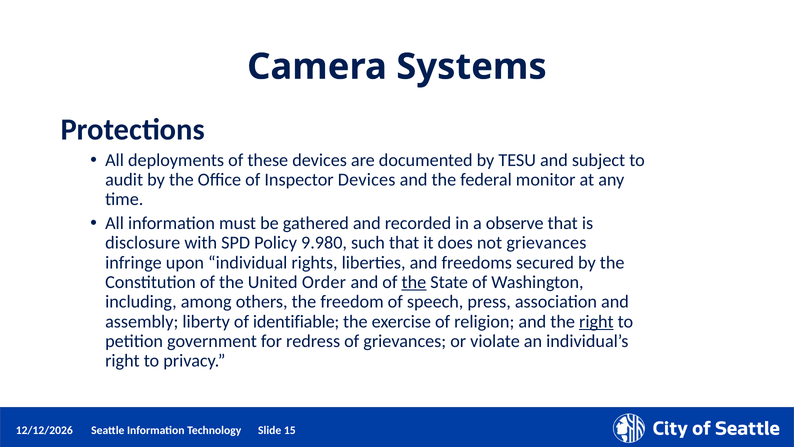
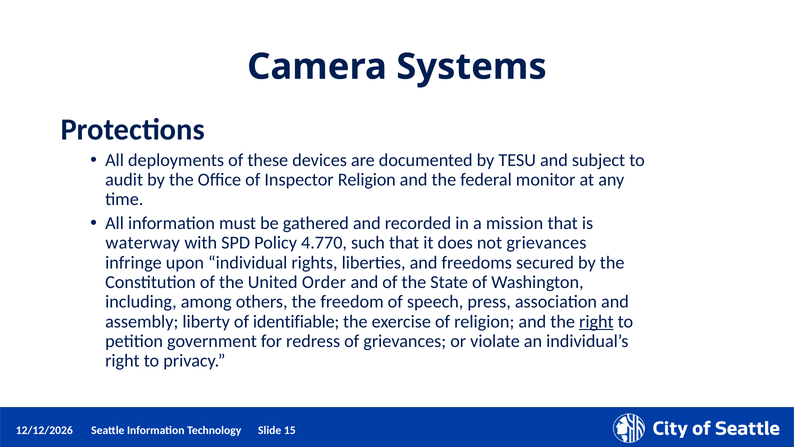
Inspector Devices: Devices -> Religion
observe: observe -> mission
disclosure: disclosure -> waterway
9.980: 9.980 -> 4.770
the at (414, 282) underline: present -> none
